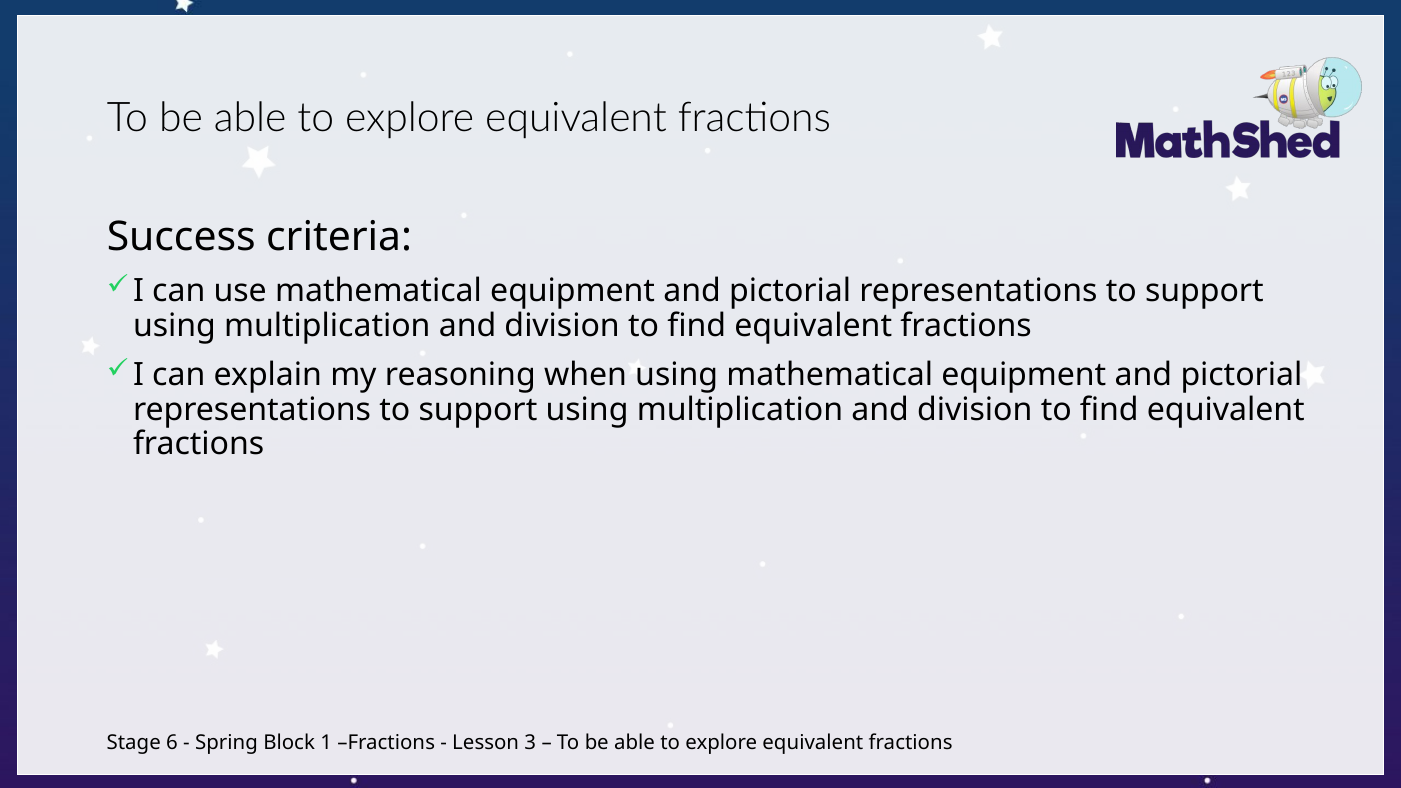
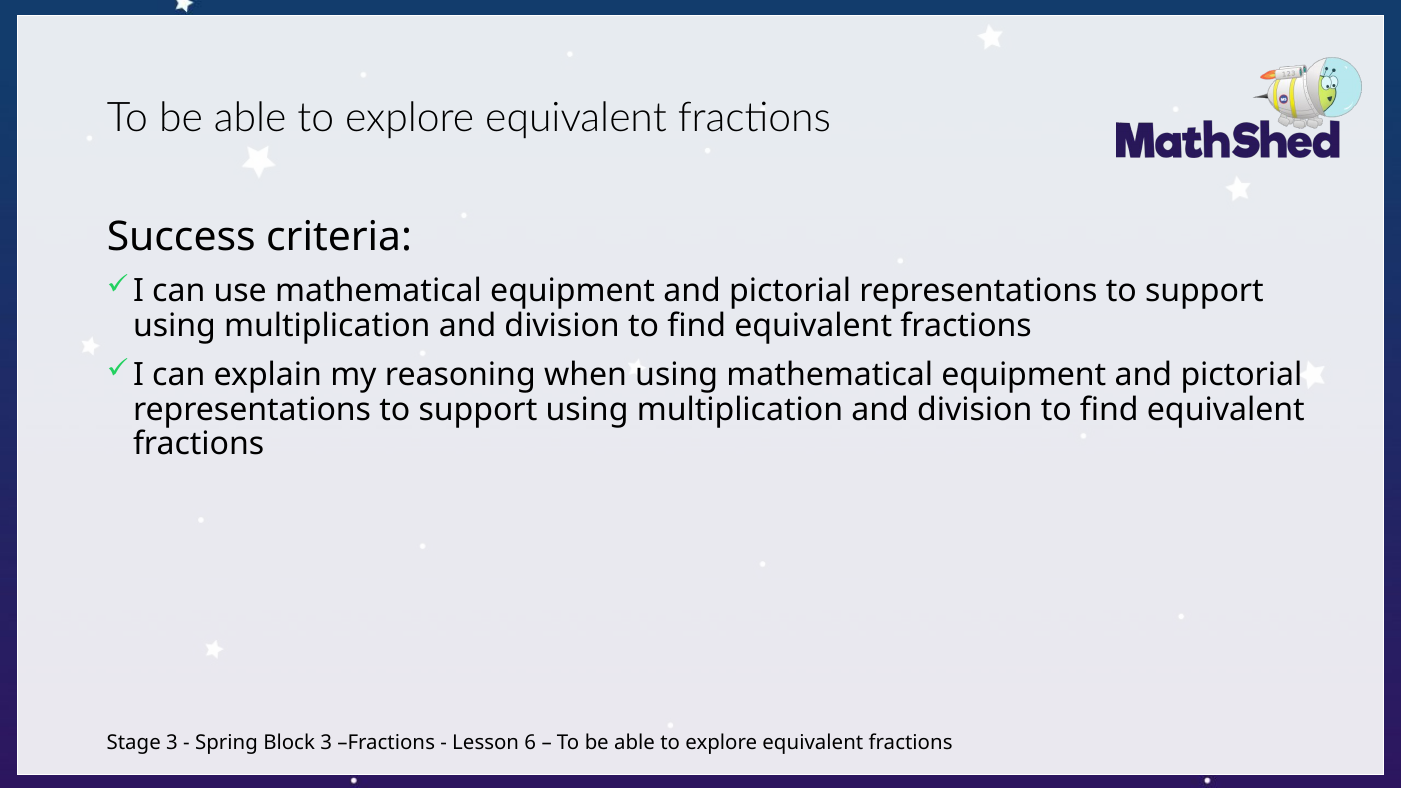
Stage 6: 6 -> 3
Block 1: 1 -> 3
3: 3 -> 6
